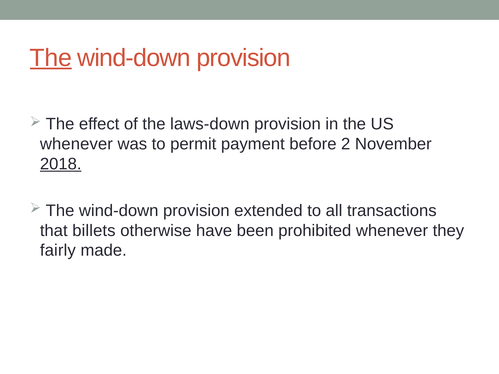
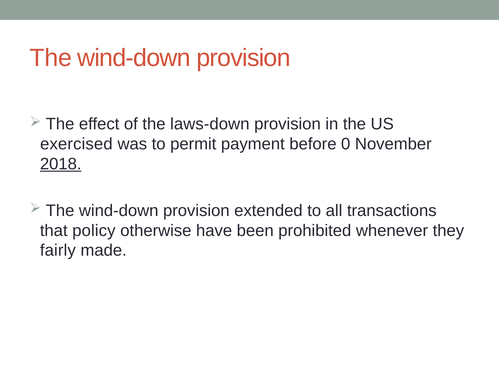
The at (51, 58) underline: present -> none
whenever at (76, 144): whenever -> exercised
2: 2 -> 0
billets: billets -> policy
